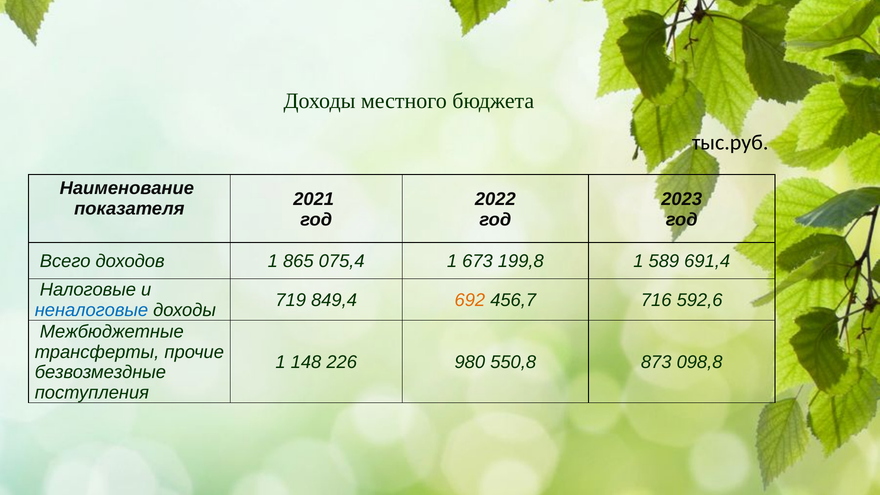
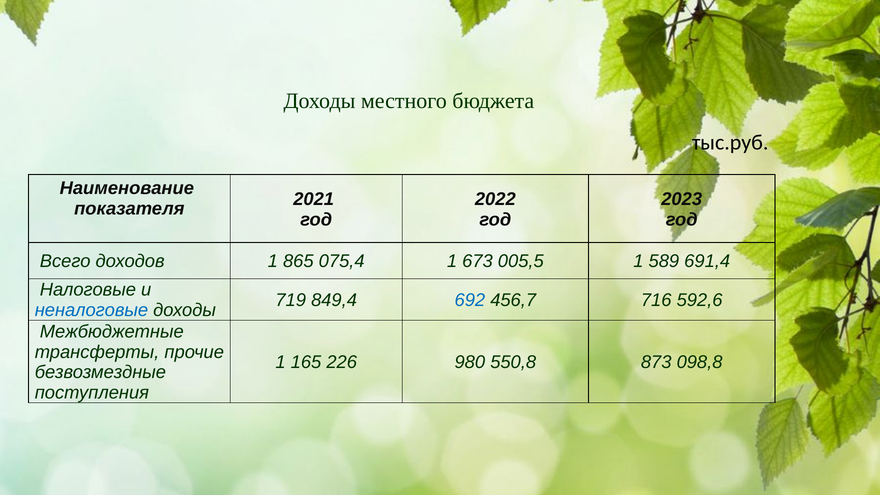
199,8: 199,8 -> 005,5
692 colour: orange -> blue
148: 148 -> 165
